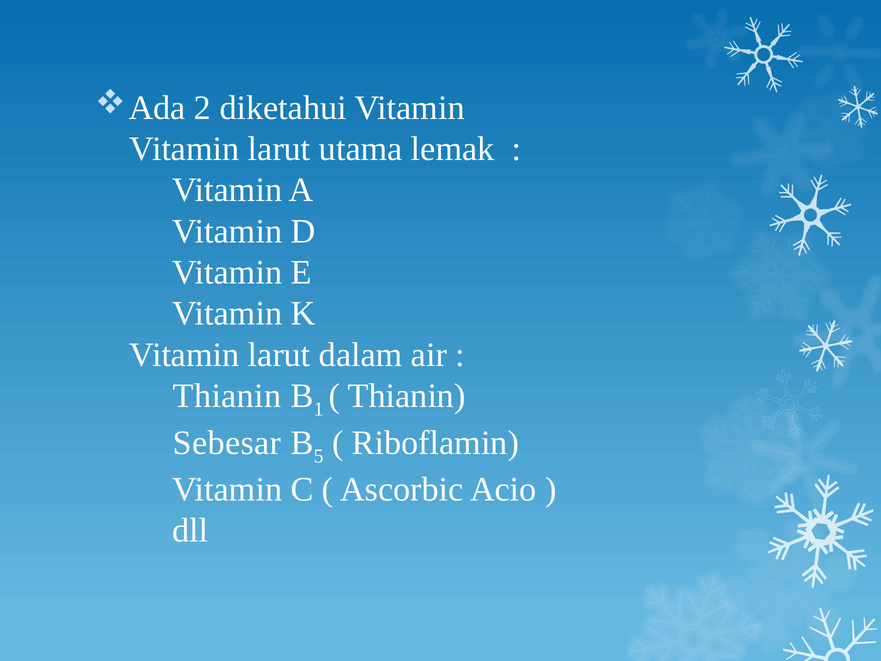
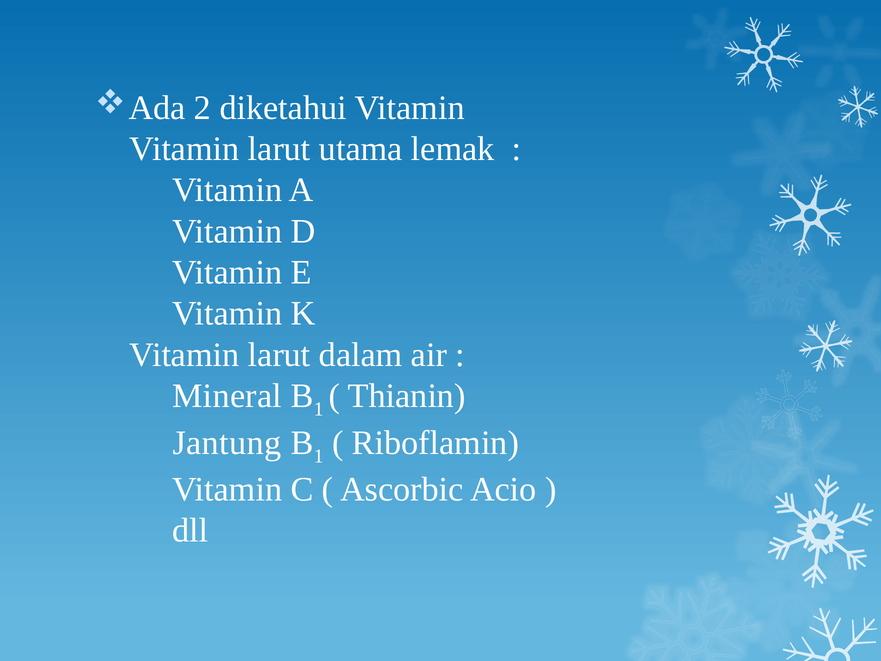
Thianin at (227, 396): Thianin -> Mineral
Sebesar: Sebesar -> Jantung
5 at (319, 456): 5 -> 1
